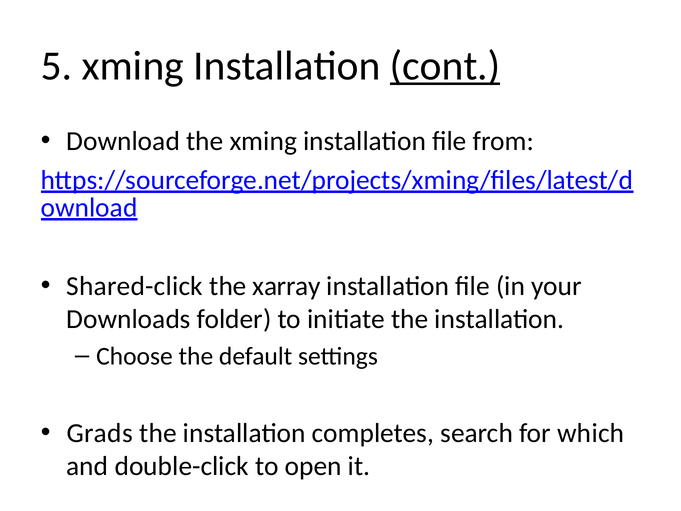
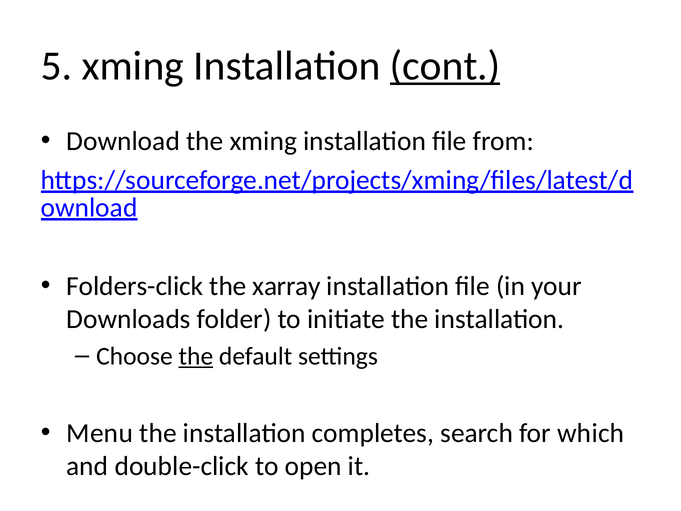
Shared-click: Shared-click -> Folders-click
the at (196, 356) underline: none -> present
Grads: Grads -> Menu
